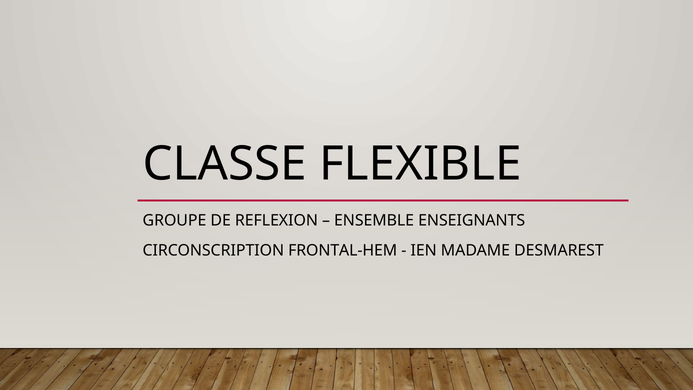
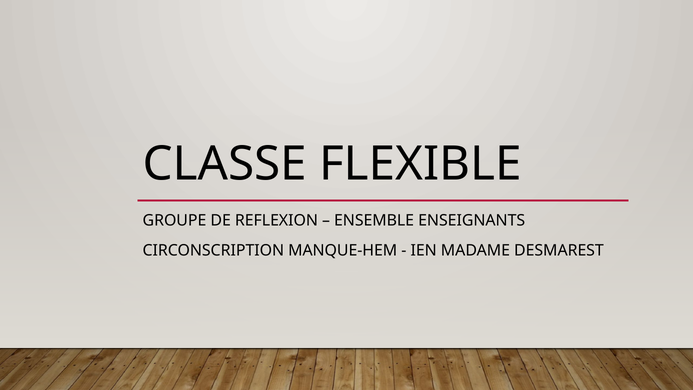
FRONTAL-HEM: FRONTAL-HEM -> MANQUE-HEM
